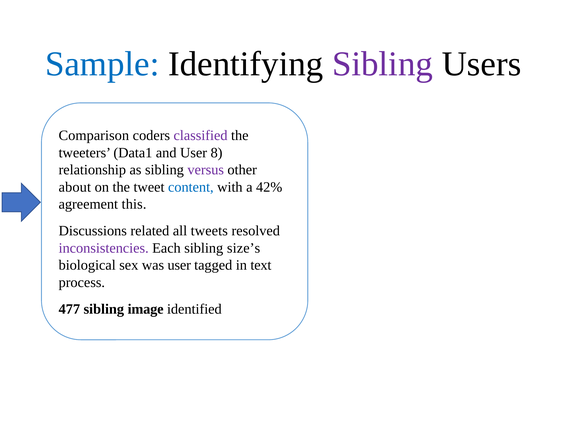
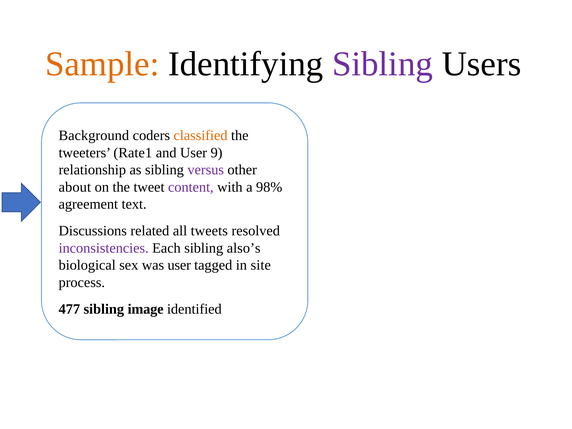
Sample colour: blue -> orange
Comparison: Comparison -> Background
classified colour: purple -> orange
Data1: Data1 -> Rate1
8: 8 -> 9
content colour: blue -> purple
42%: 42% -> 98%
this: this -> text
size’s: size’s -> also’s
text: text -> site
